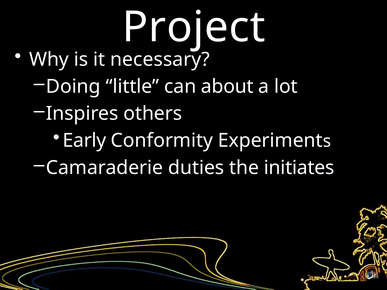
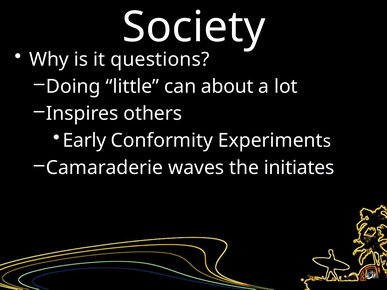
Project: Project -> Society
necessary: necessary -> questions
duties: duties -> waves
